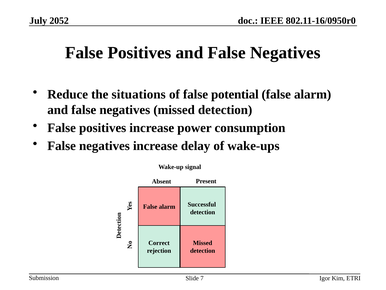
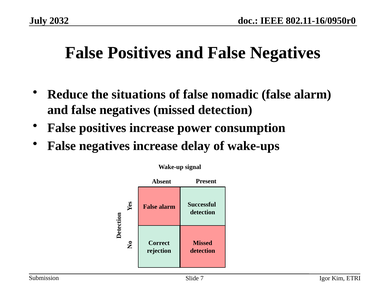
2052: 2052 -> 2032
potential: potential -> nomadic
